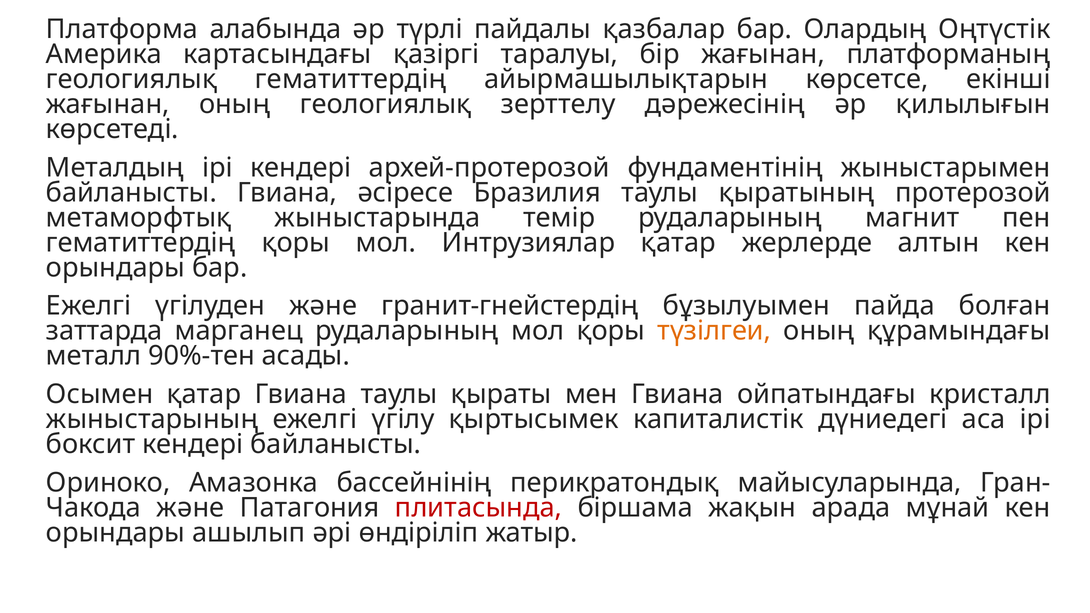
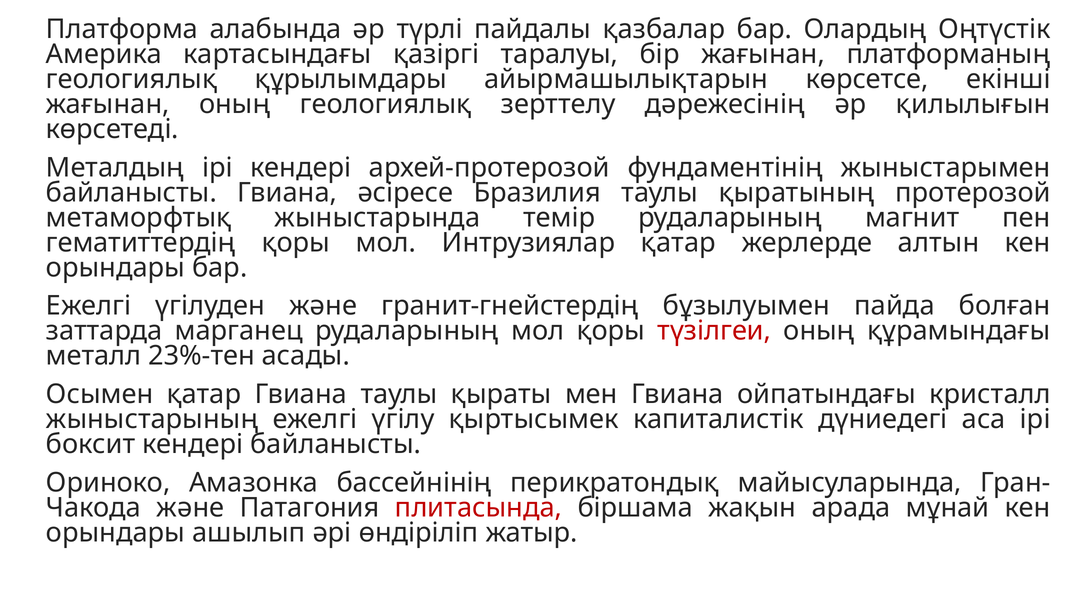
геологиялық гематиттердің: гематиттердің -> құрылымдары
түзілгеи colour: orange -> red
90%-тен: 90%-тен -> 23%-тен
